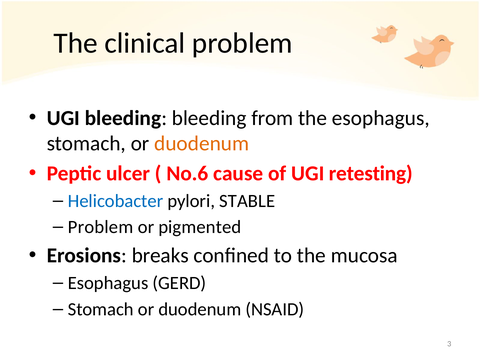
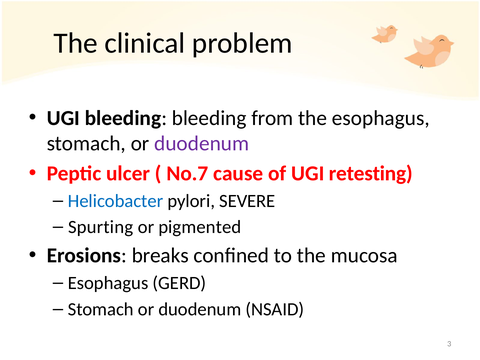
duodenum at (202, 144) colour: orange -> purple
No.6: No.6 -> No.7
STABLE: STABLE -> SEVERE
Problem at (101, 227): Problem -> Spurting
